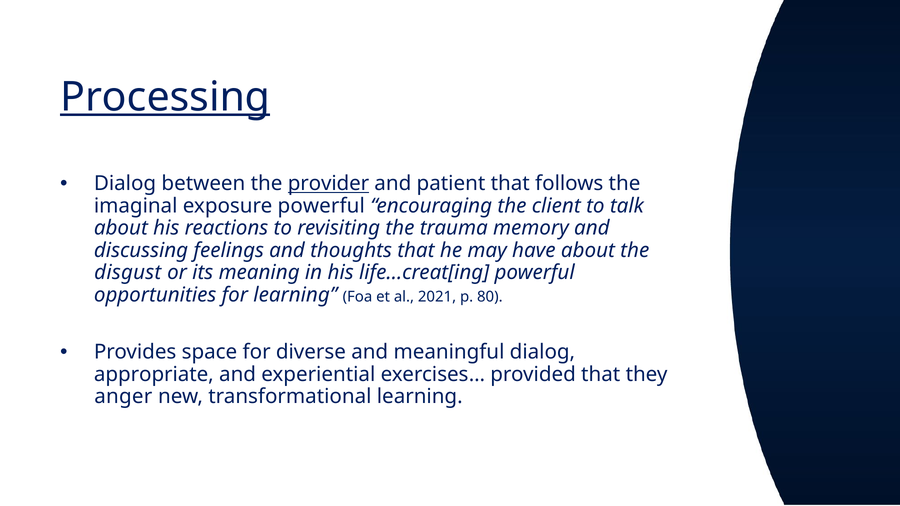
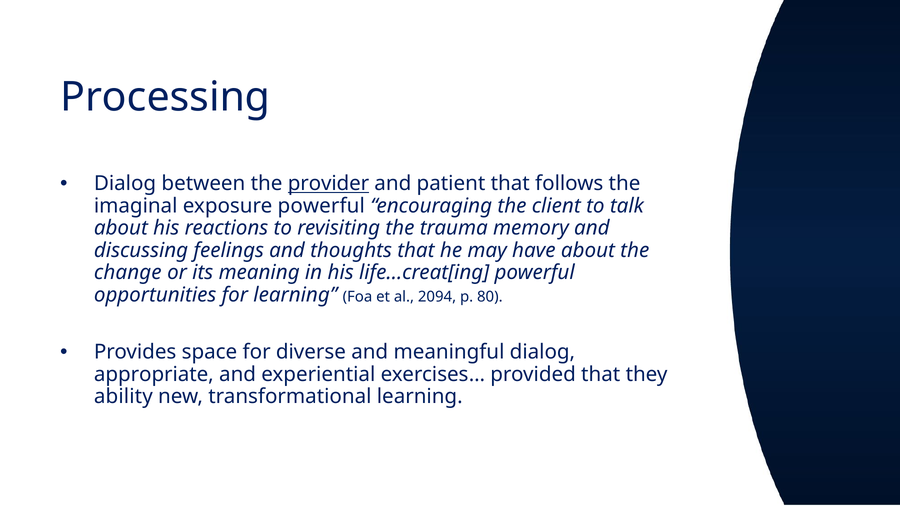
Processing underline: present -> none
disgust: disgust -> change
2021: 2021 -> 2094
anger: anger -> ability
